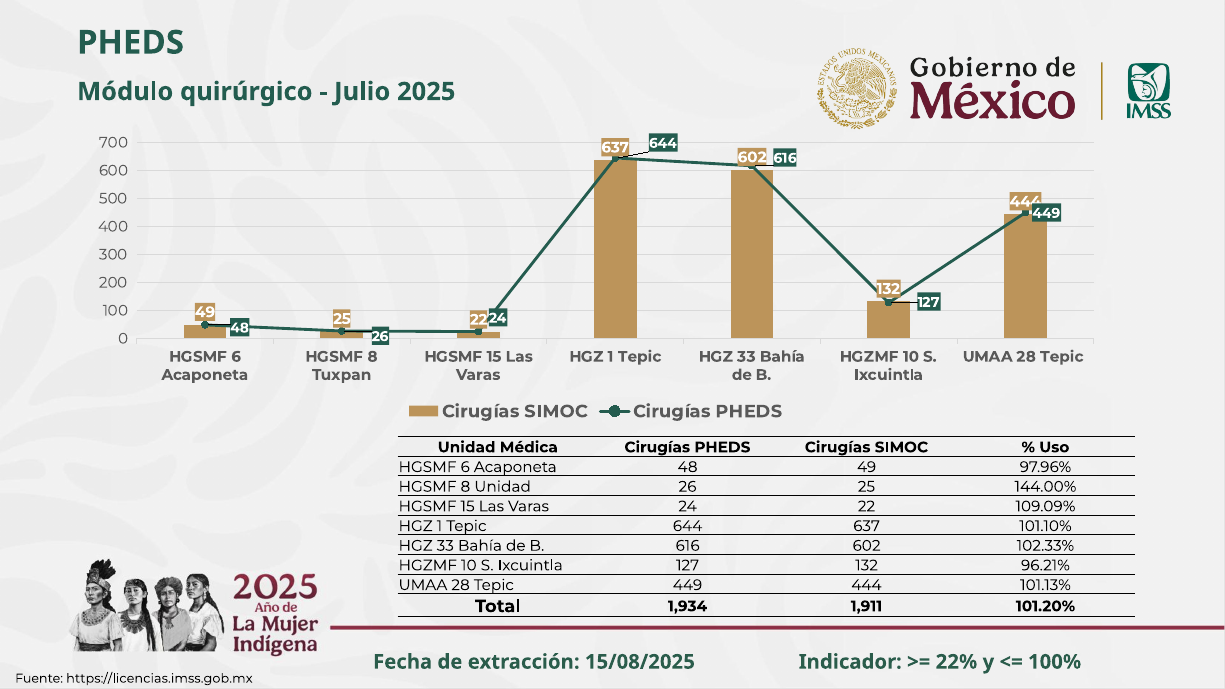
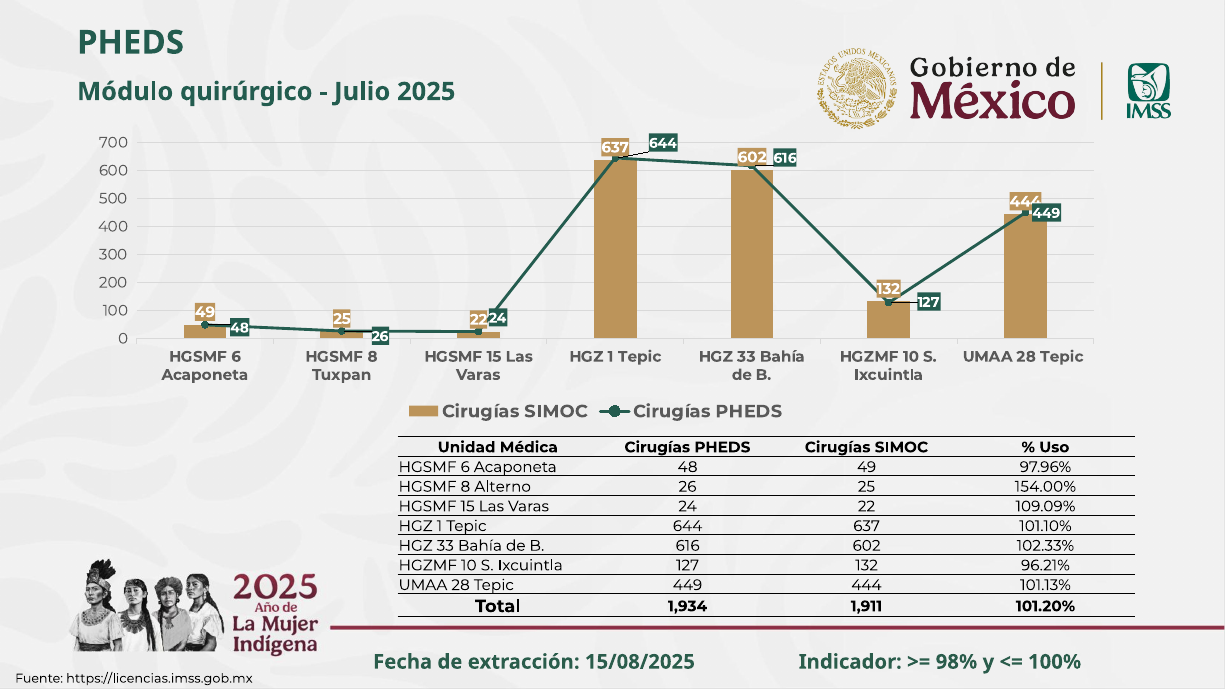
8 Unidad: Unidad -> Alterno
144.00%: 144.00% -> 154.00%
22%: 22% -> 98%
